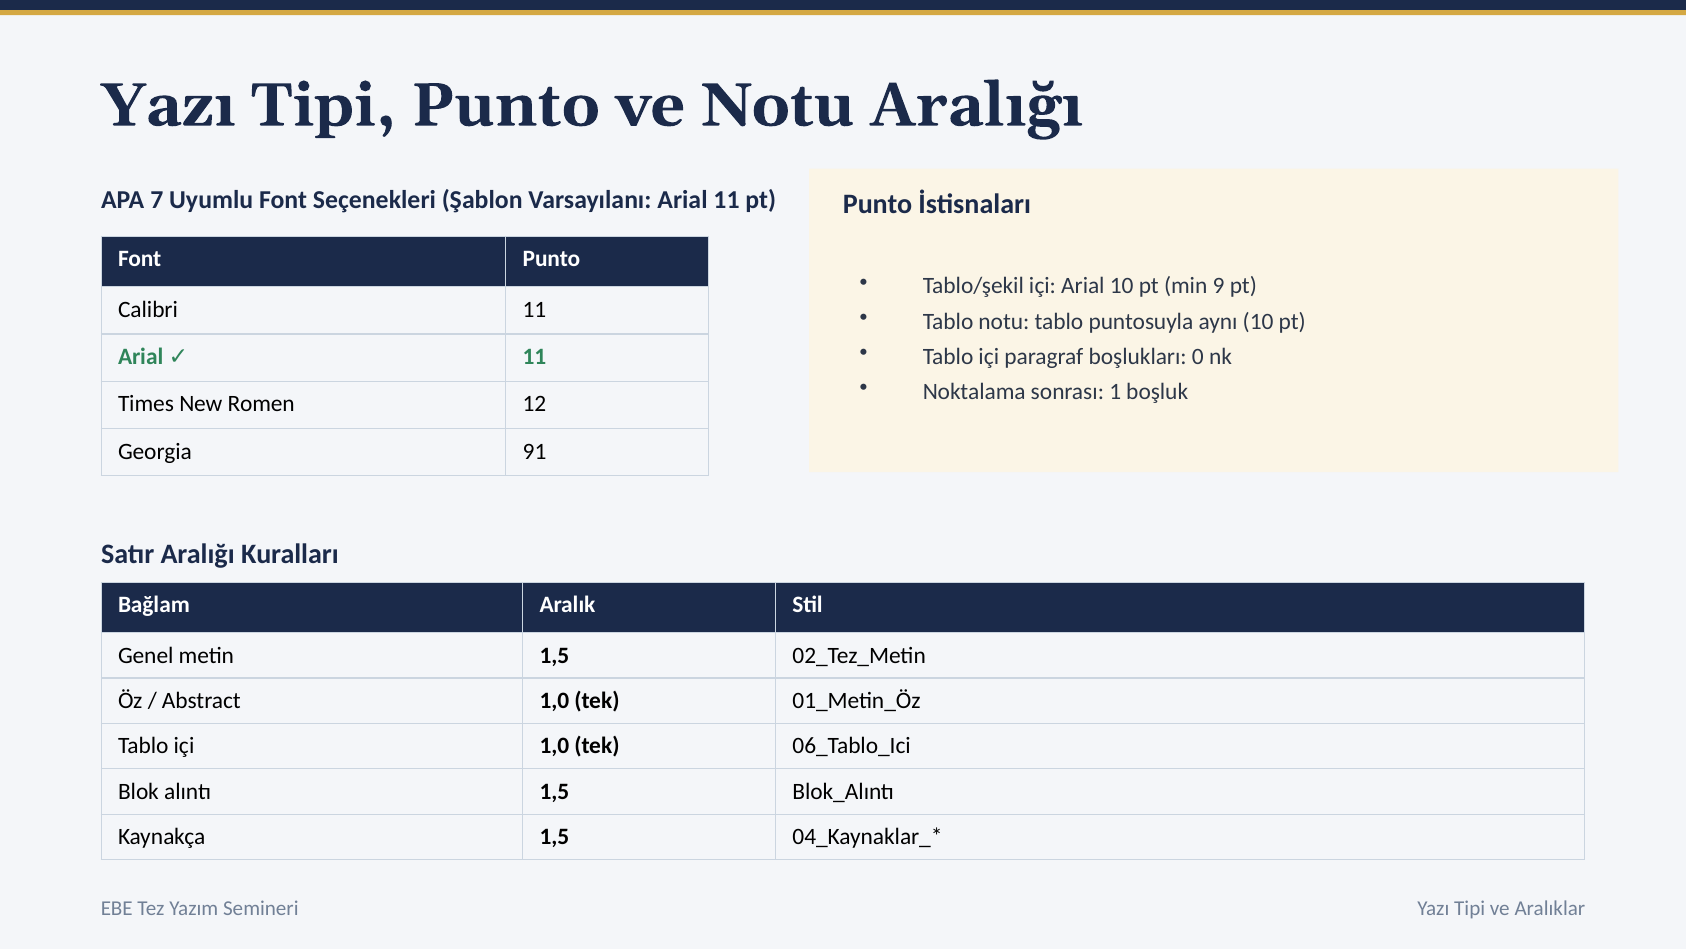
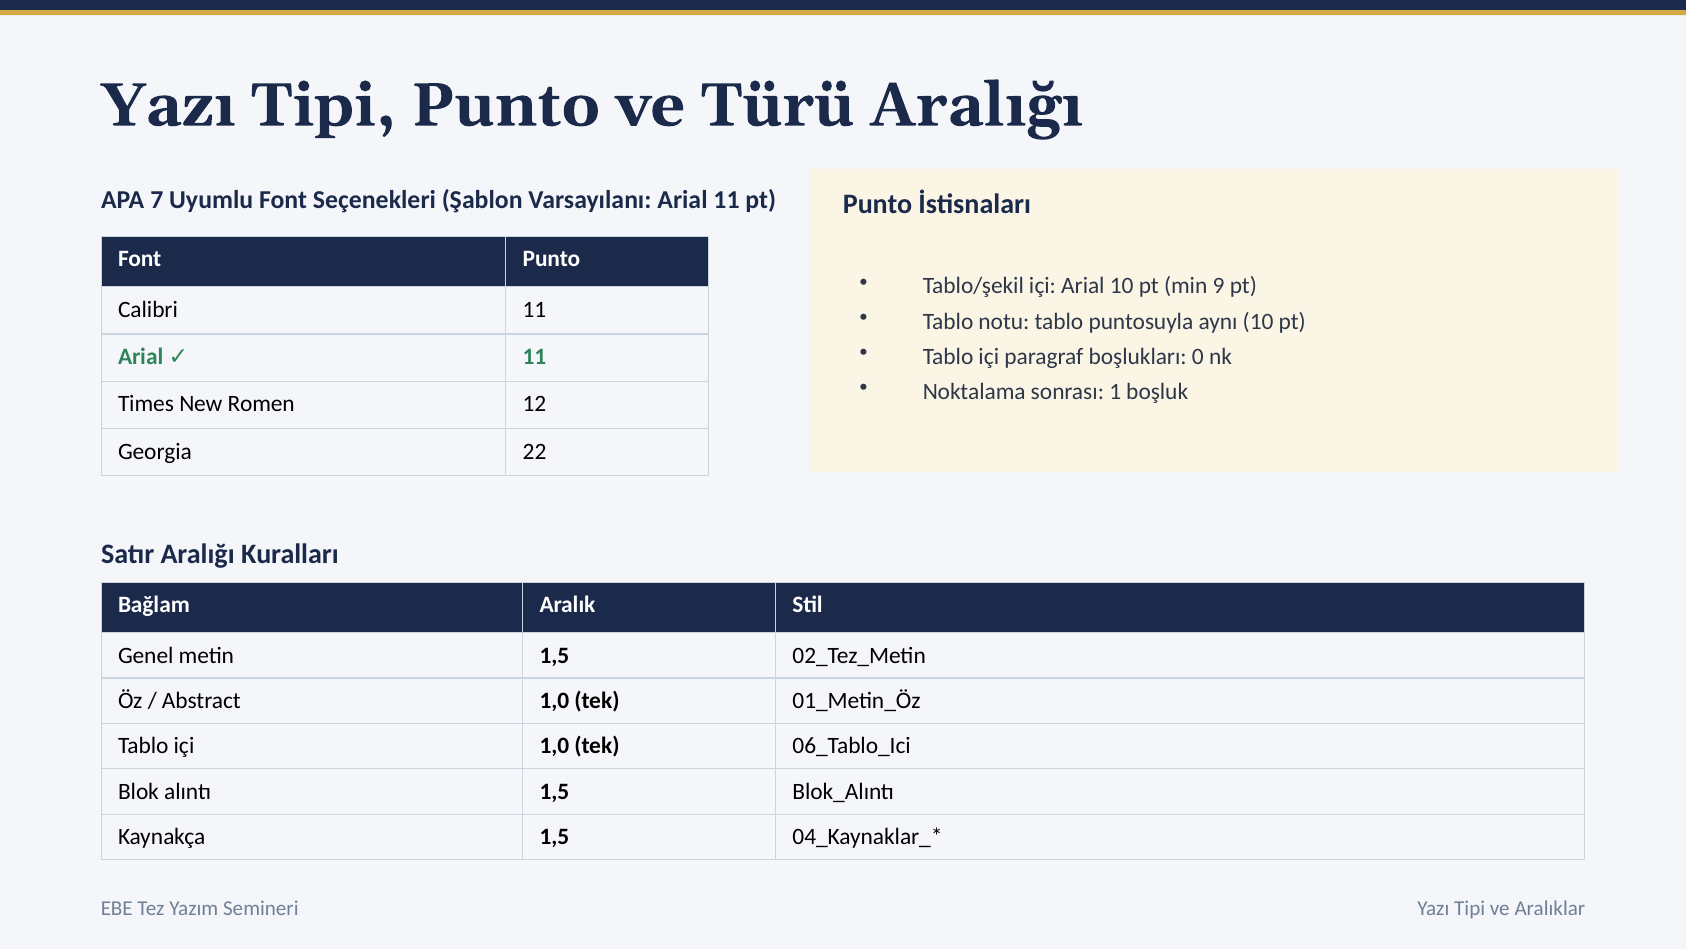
ve Notu: Notu -> Türü
91: 91 -> 22
